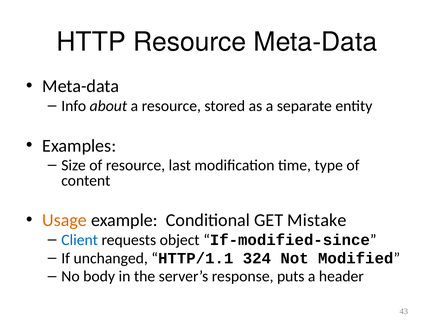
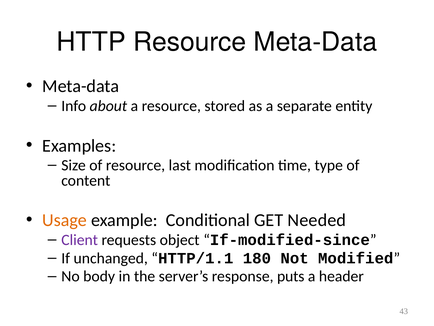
Mistake: Mistake -> Needed
Client colour: blue -> purple
324: 324 -> 180
